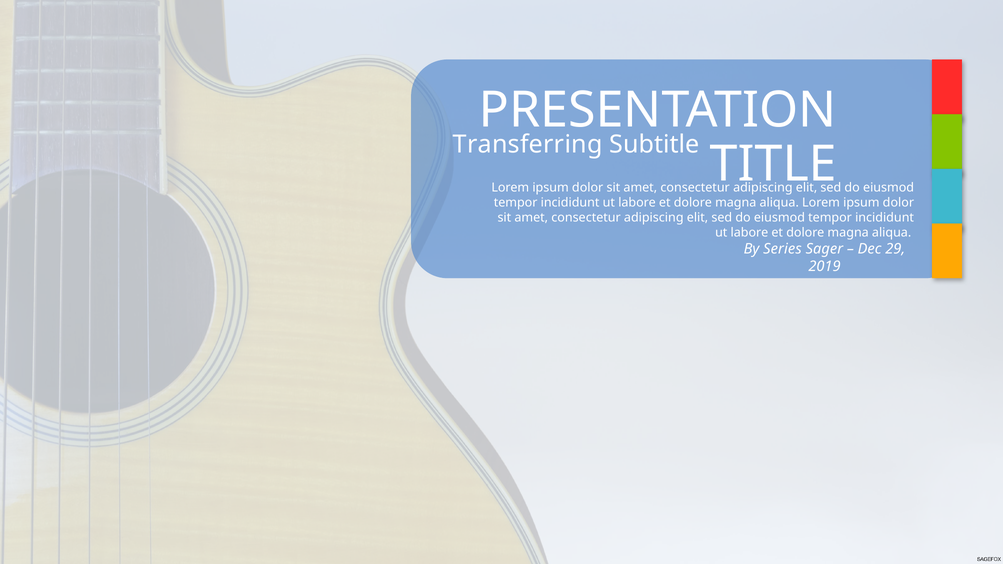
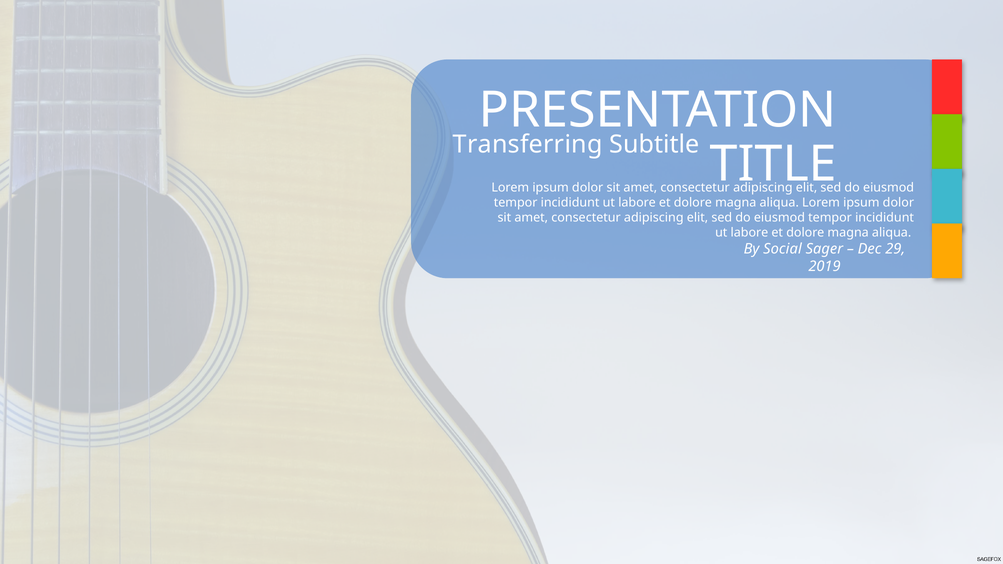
Series: Series -> Social
